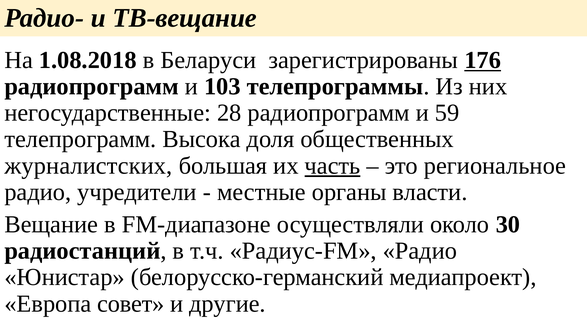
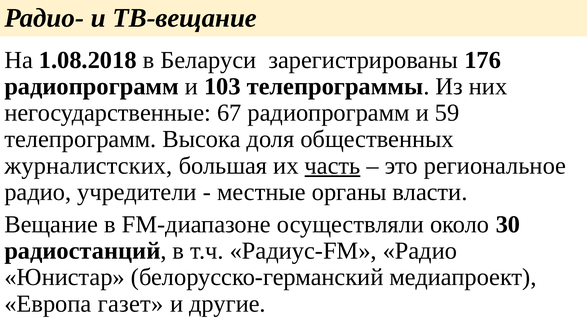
176 underline: present -> none
28: 28 -> 67
совет: совет -> газет
